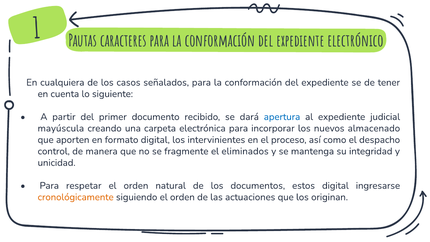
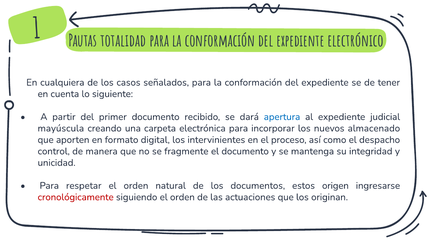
caracteres: caracteres -> totalidad
el eliminados: eliminados -> documento
estos digital: digital -> origen
cronológicamente colour: orange -> red
